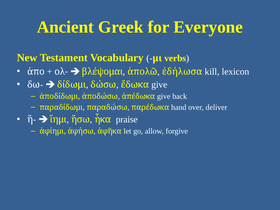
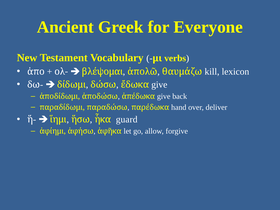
ἐδήλωσα: ἐδήλωσα -> θαυμάζω
praise: praise -> guard
